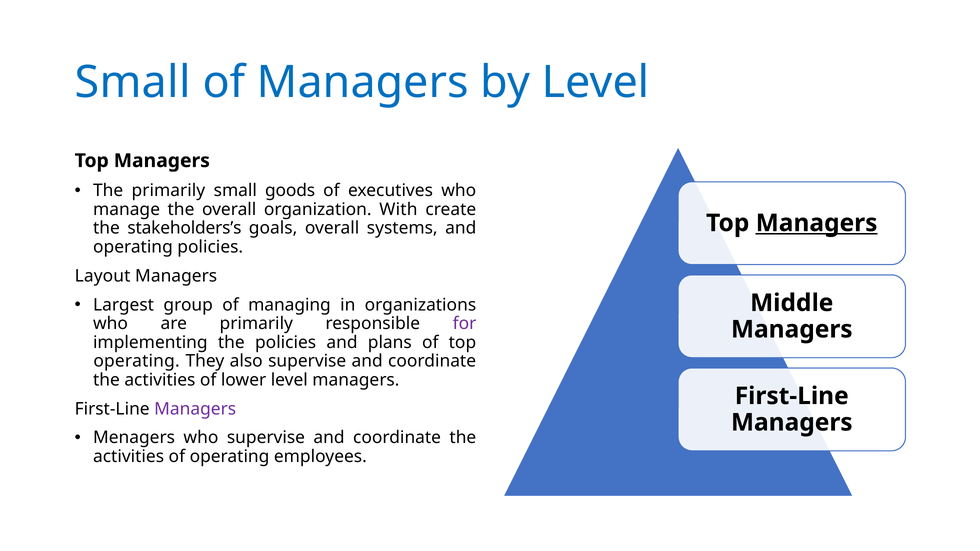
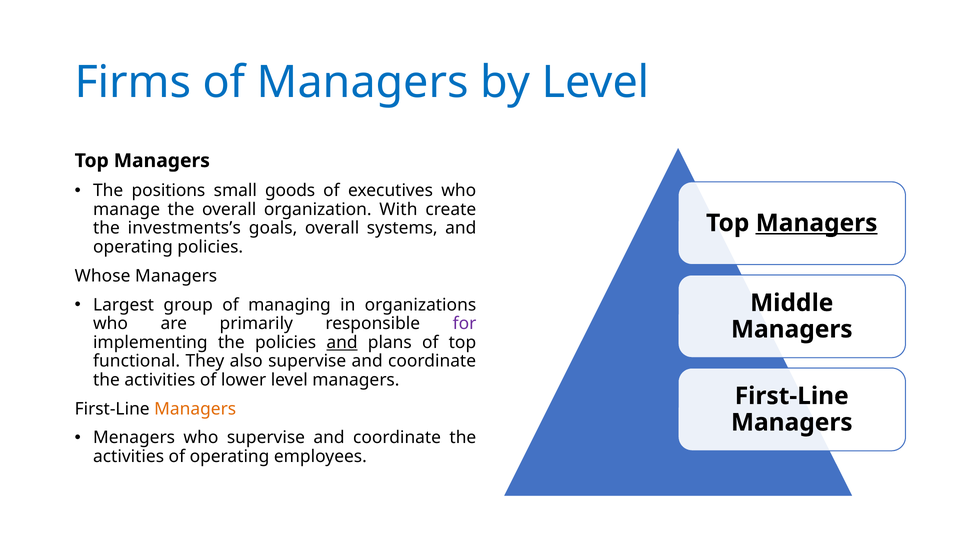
Small at (133, 82): Small -> Firms
The primarily: primarily -> positions
stakeholders’s: stakeholders’s -> investments’s
Layout: Layout -> Whose
and at (342, 343) underline: none -> present
operating at (137, 361): operating -> functional
Managers at (195, 409) colour: purple -> orange
